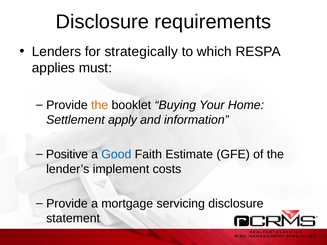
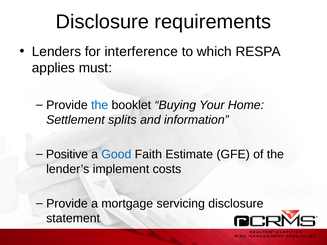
strategically: strategically -> interference
the at (100, 105) colour: orange -> blue
apply: apply -> splits
